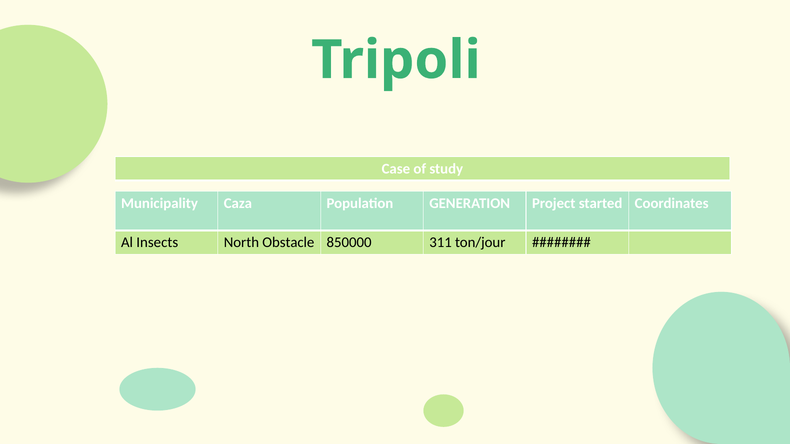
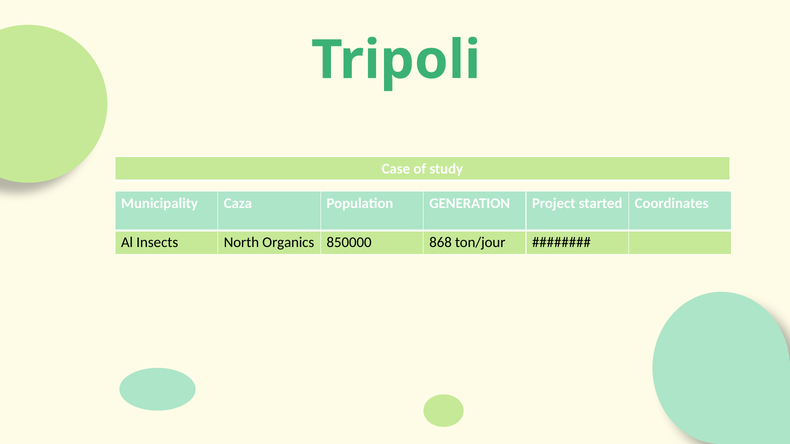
Obstacle: Obstacle -> Organics
311: 311 -> 868
